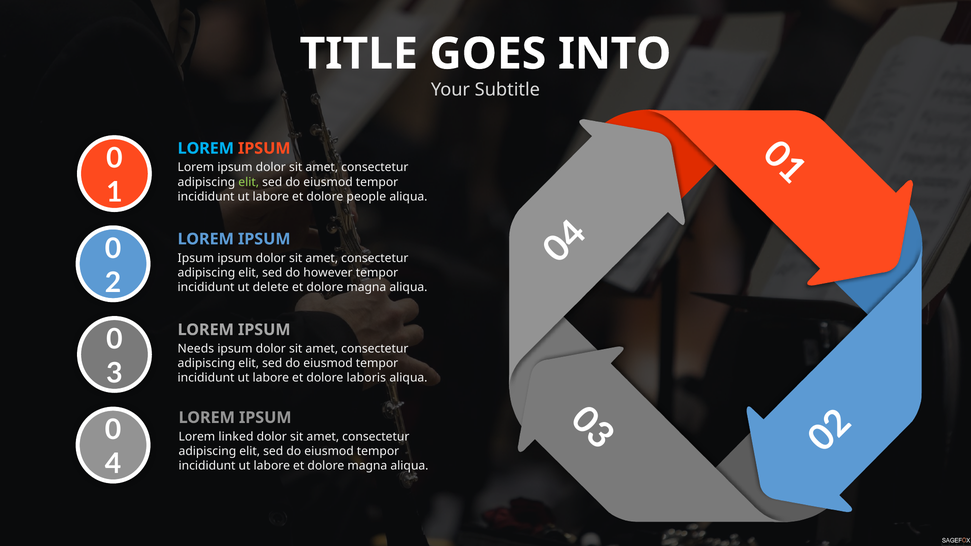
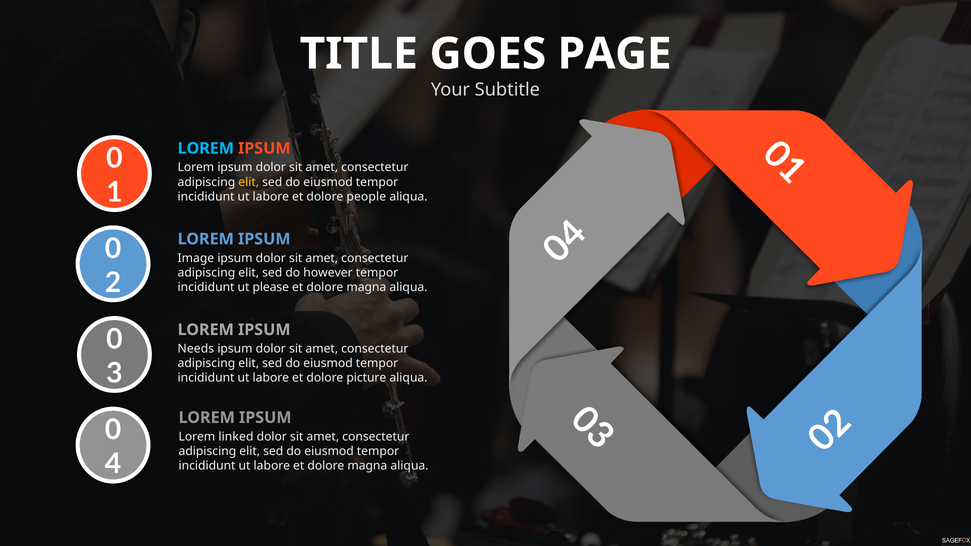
INTO: INTO -> PAGE
elit at (249, 182) colour: light green -> yellow
Ipsum at (196, 258): Ipsum -> Image
delete: delete -> please
laboris: laboris -> picture
